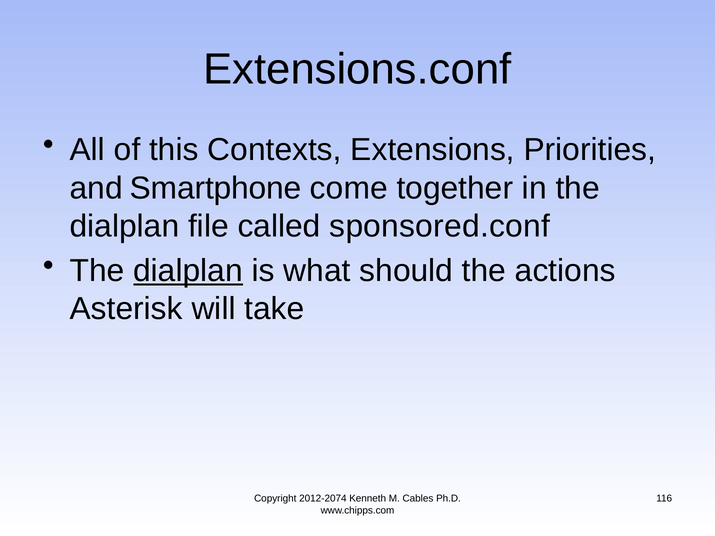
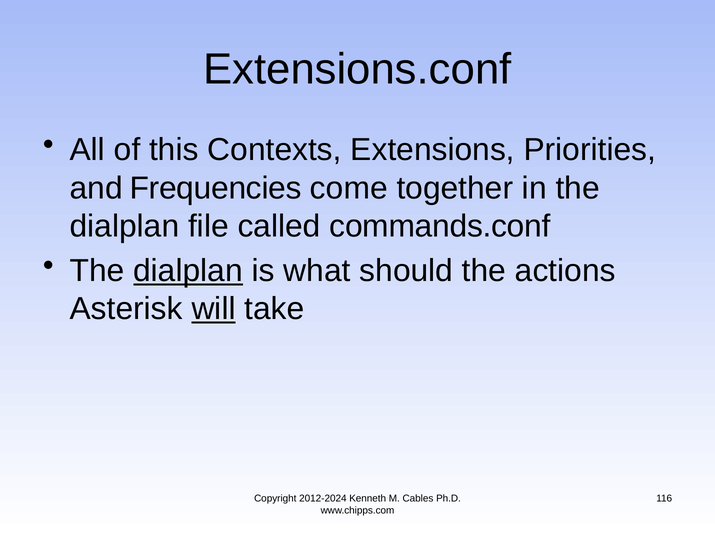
Smartphone: Smartphone -> Frequencies
sponsored.conf: sponsored.conf -> commands.conf
will underline: none -> present
2012-2074: 2012-2074 -> 2012-2024
